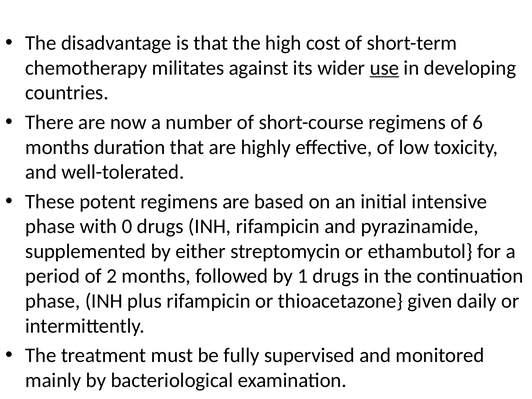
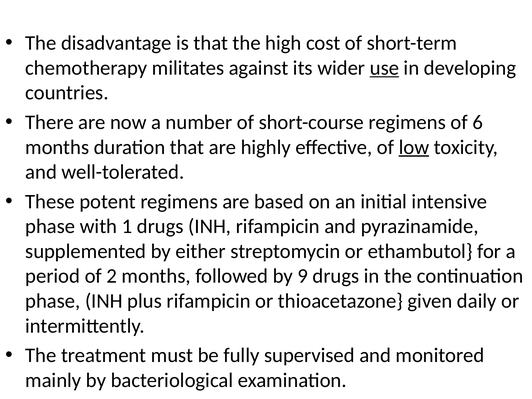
low underline: none -> present
0: 0 -> 1
1: 1 -> 9
